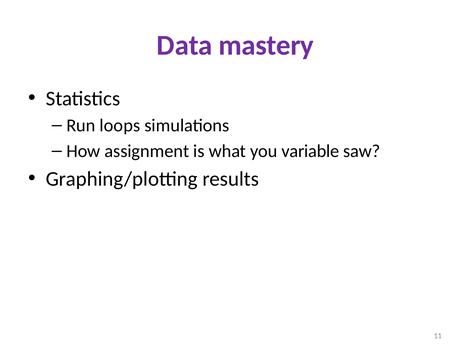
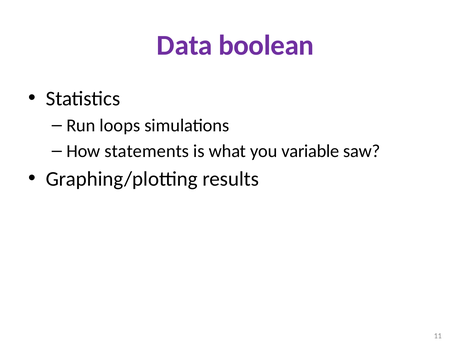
mastery: mastery -> boolean
assignment: assignment -> statements
